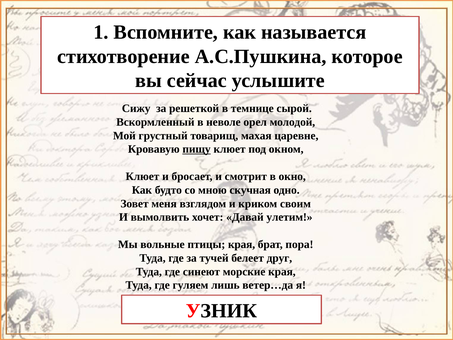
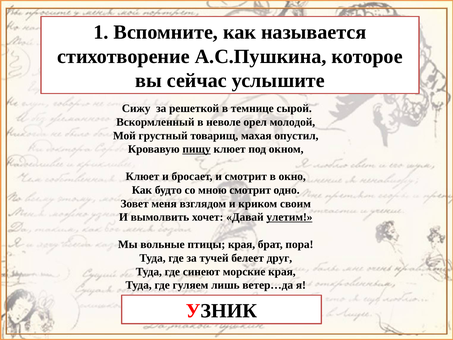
царевне: царевне -> опустил
мною скучная: скучная -> смотрит
улетим underline: none -> present
